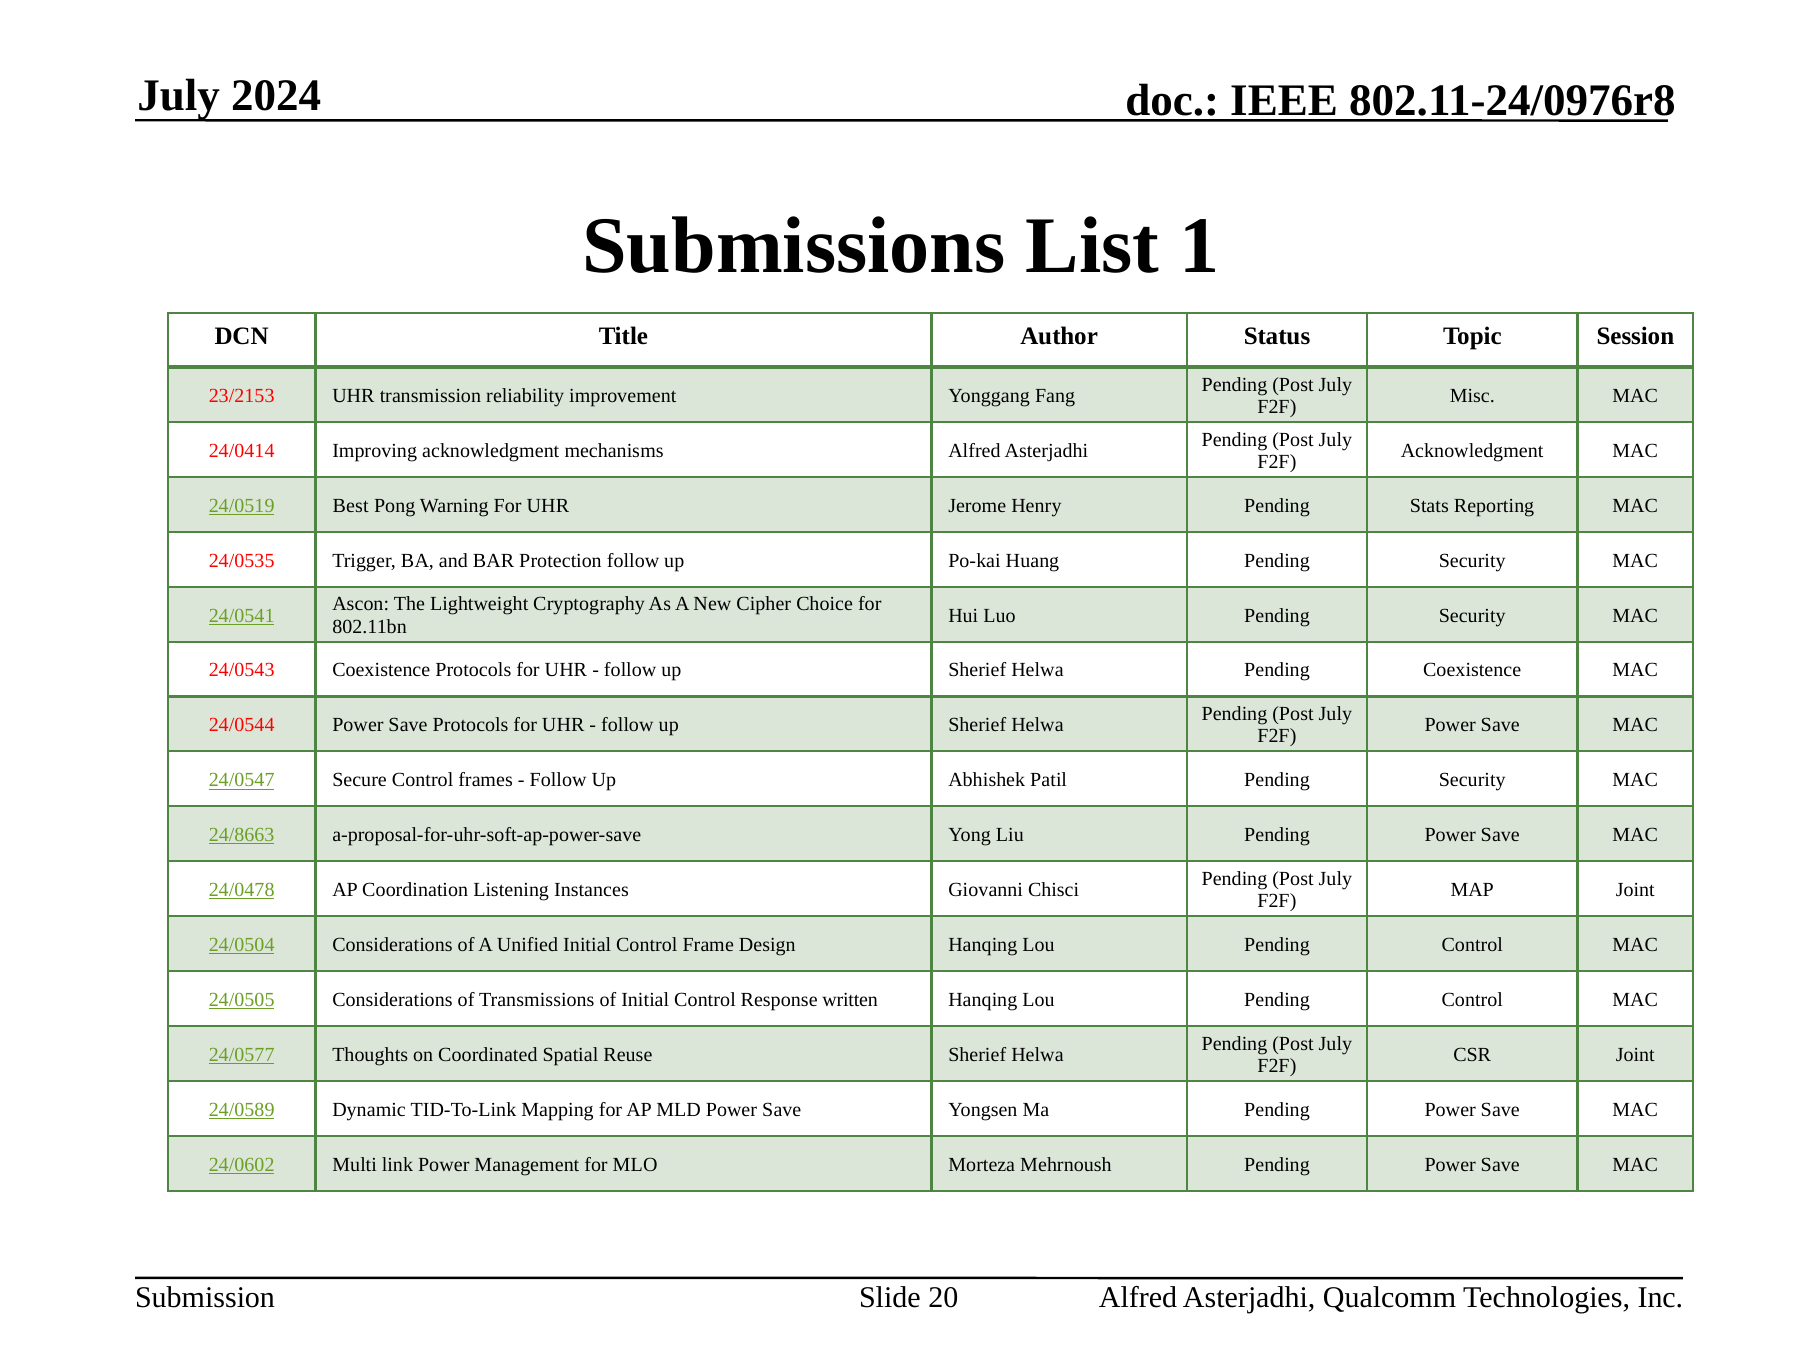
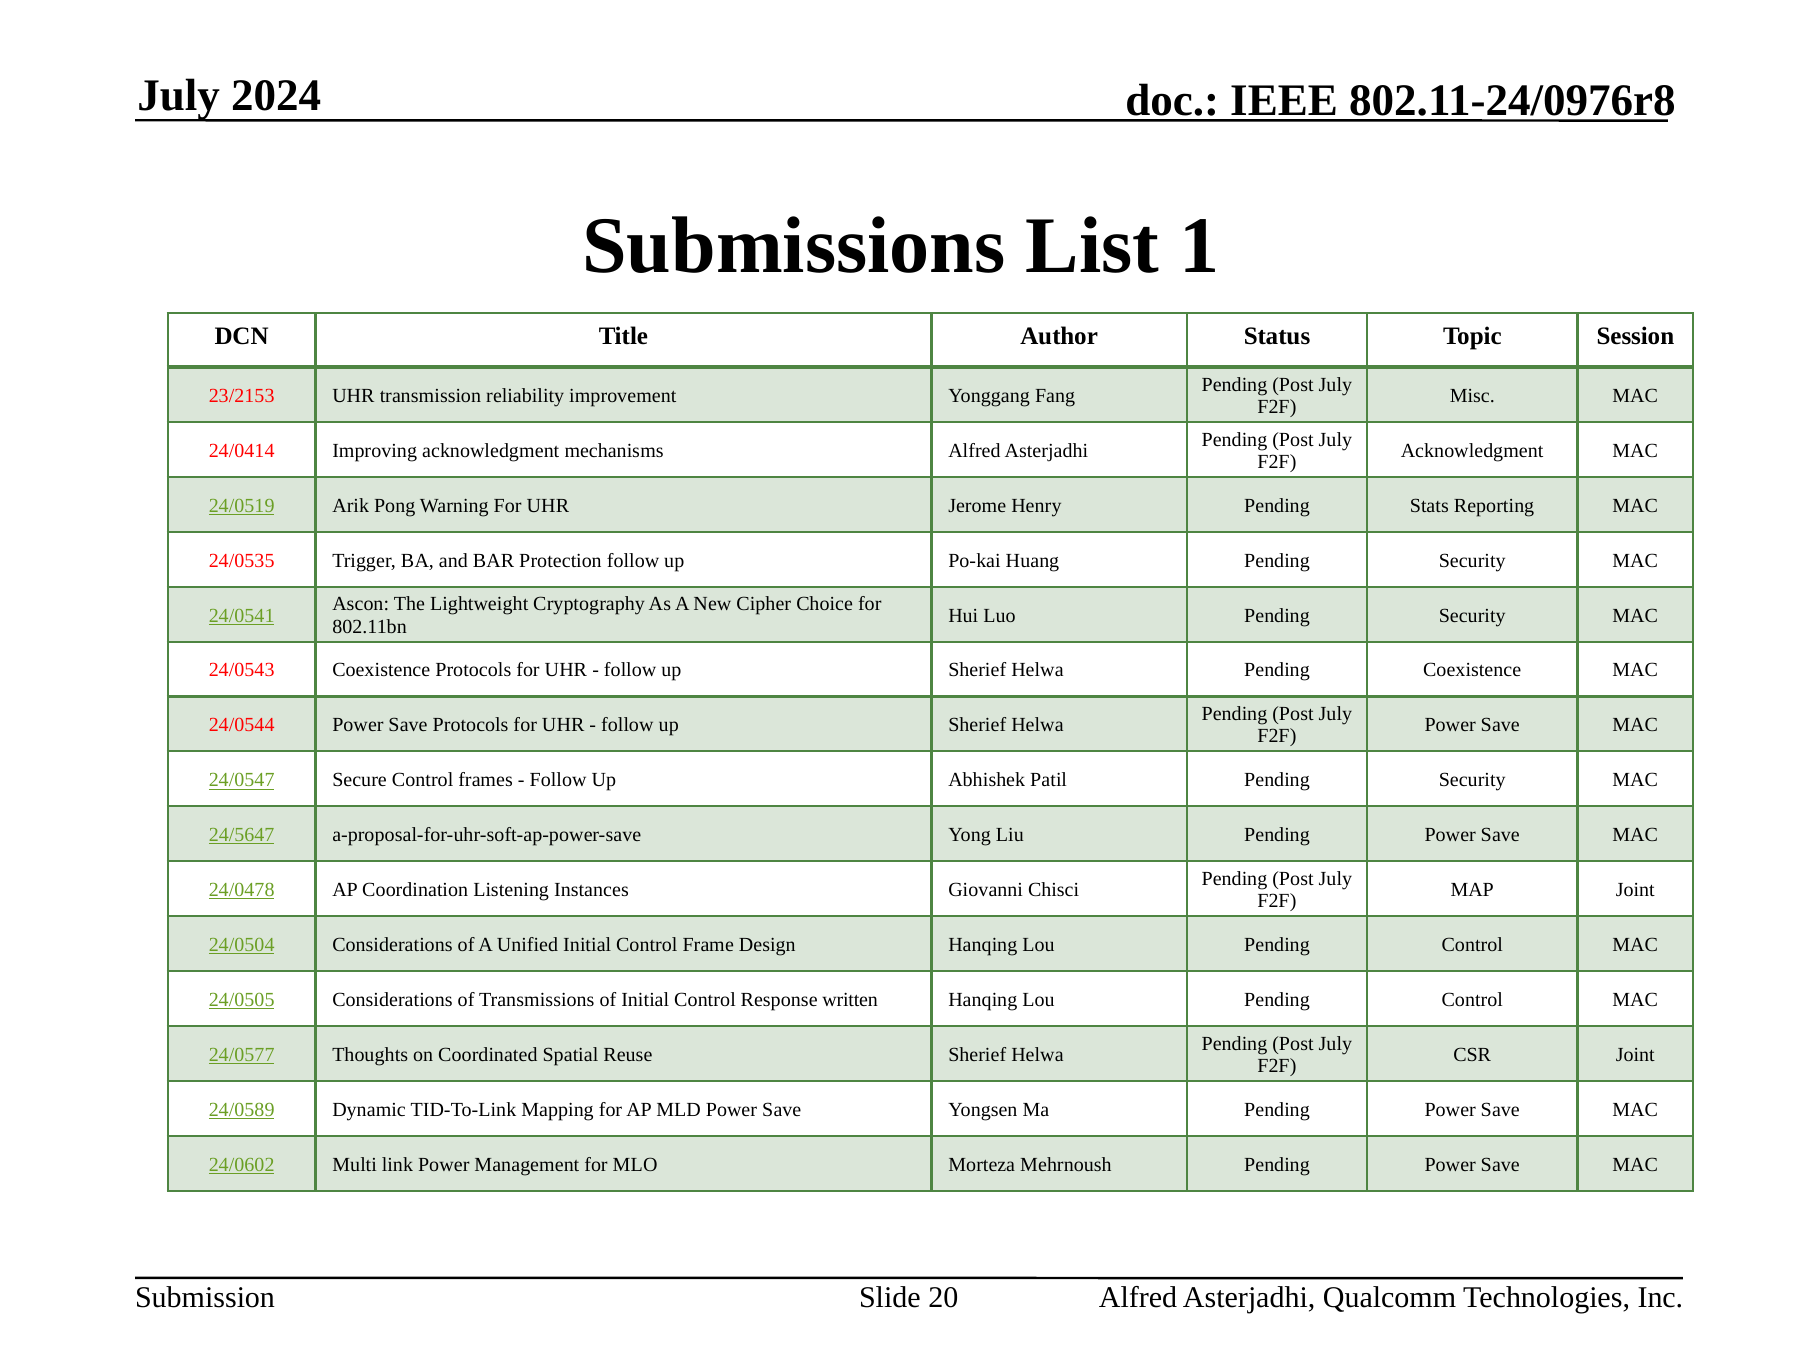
Best: Best -> Arik
24/8663: 24/8663 -> 24/5647
